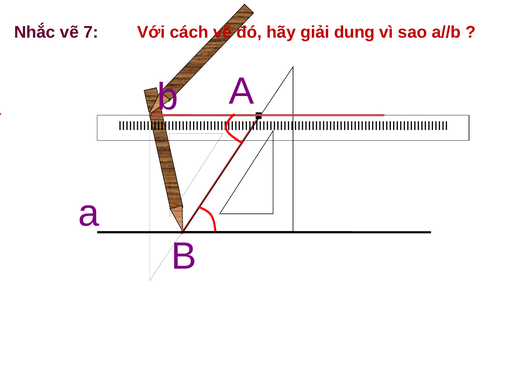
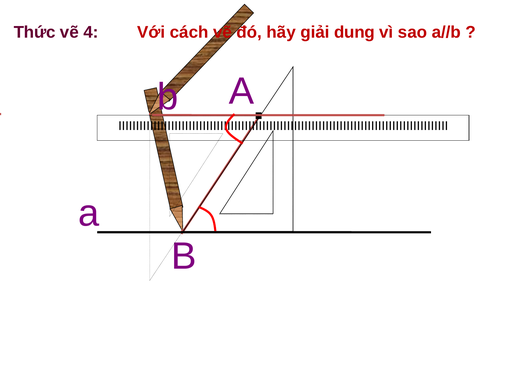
Nhắc: Nhắc -> Thức
7: 7 -> 4
